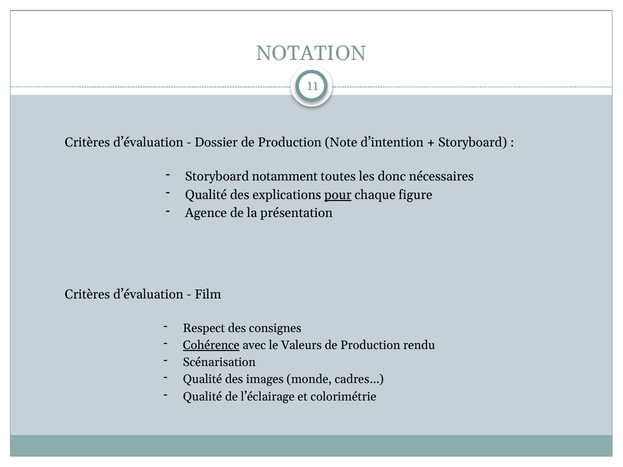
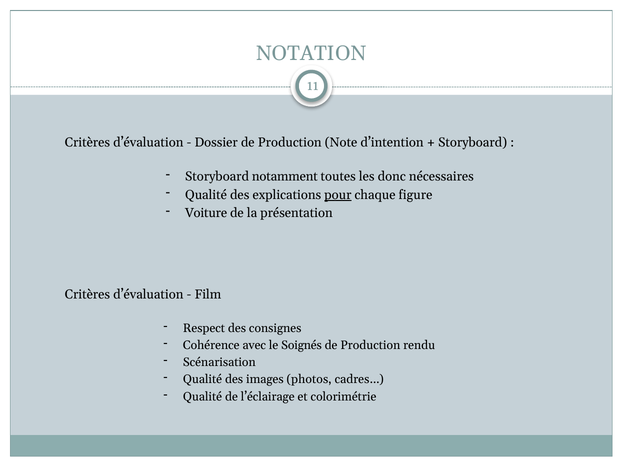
Agence: Agence -> Voiture
Cohérence underline: present -> none
Valeurs: Valeurs -> Soignés
monde: monde -> photos
